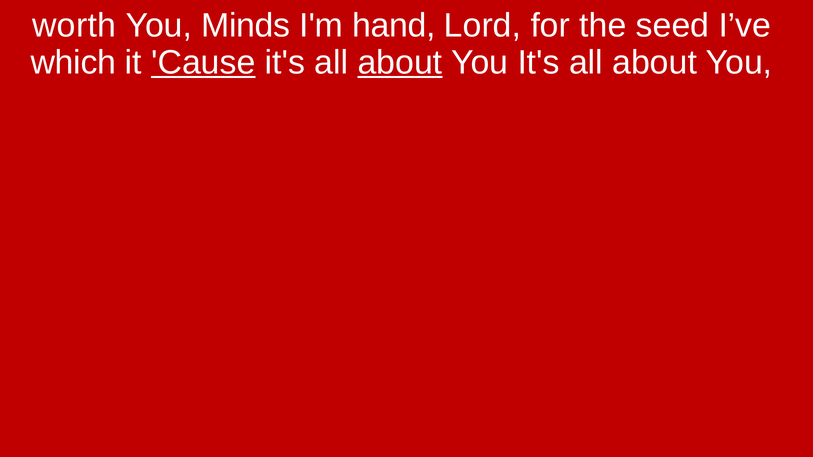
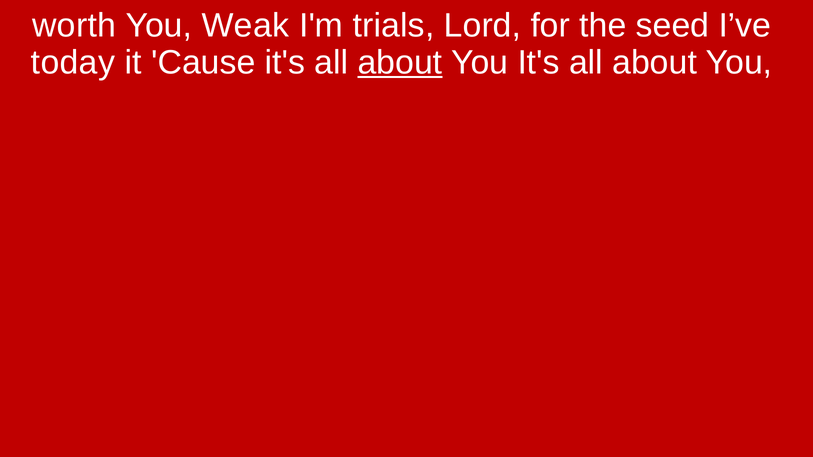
Minds: Minds -> Weak
hand: hand -> trials
which: which -> today
Cause underline: present -> none
